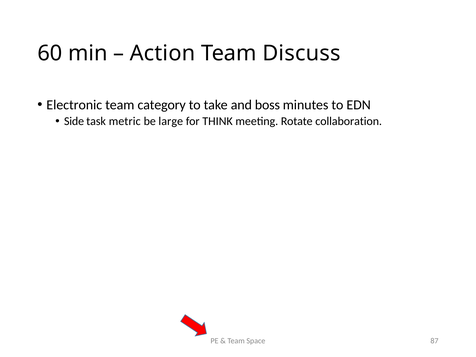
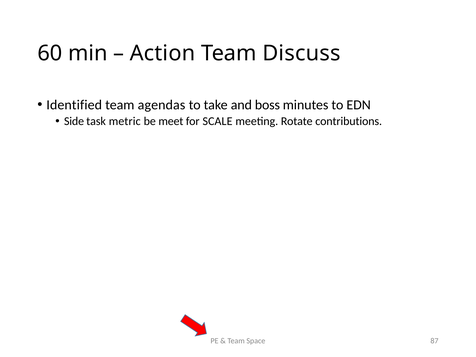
Electronic: Electronic -> Identified
category: category -> agendas
large: large -> meet
THINK: THINK -> SCALE
collaboration: collaboration -> contributions
